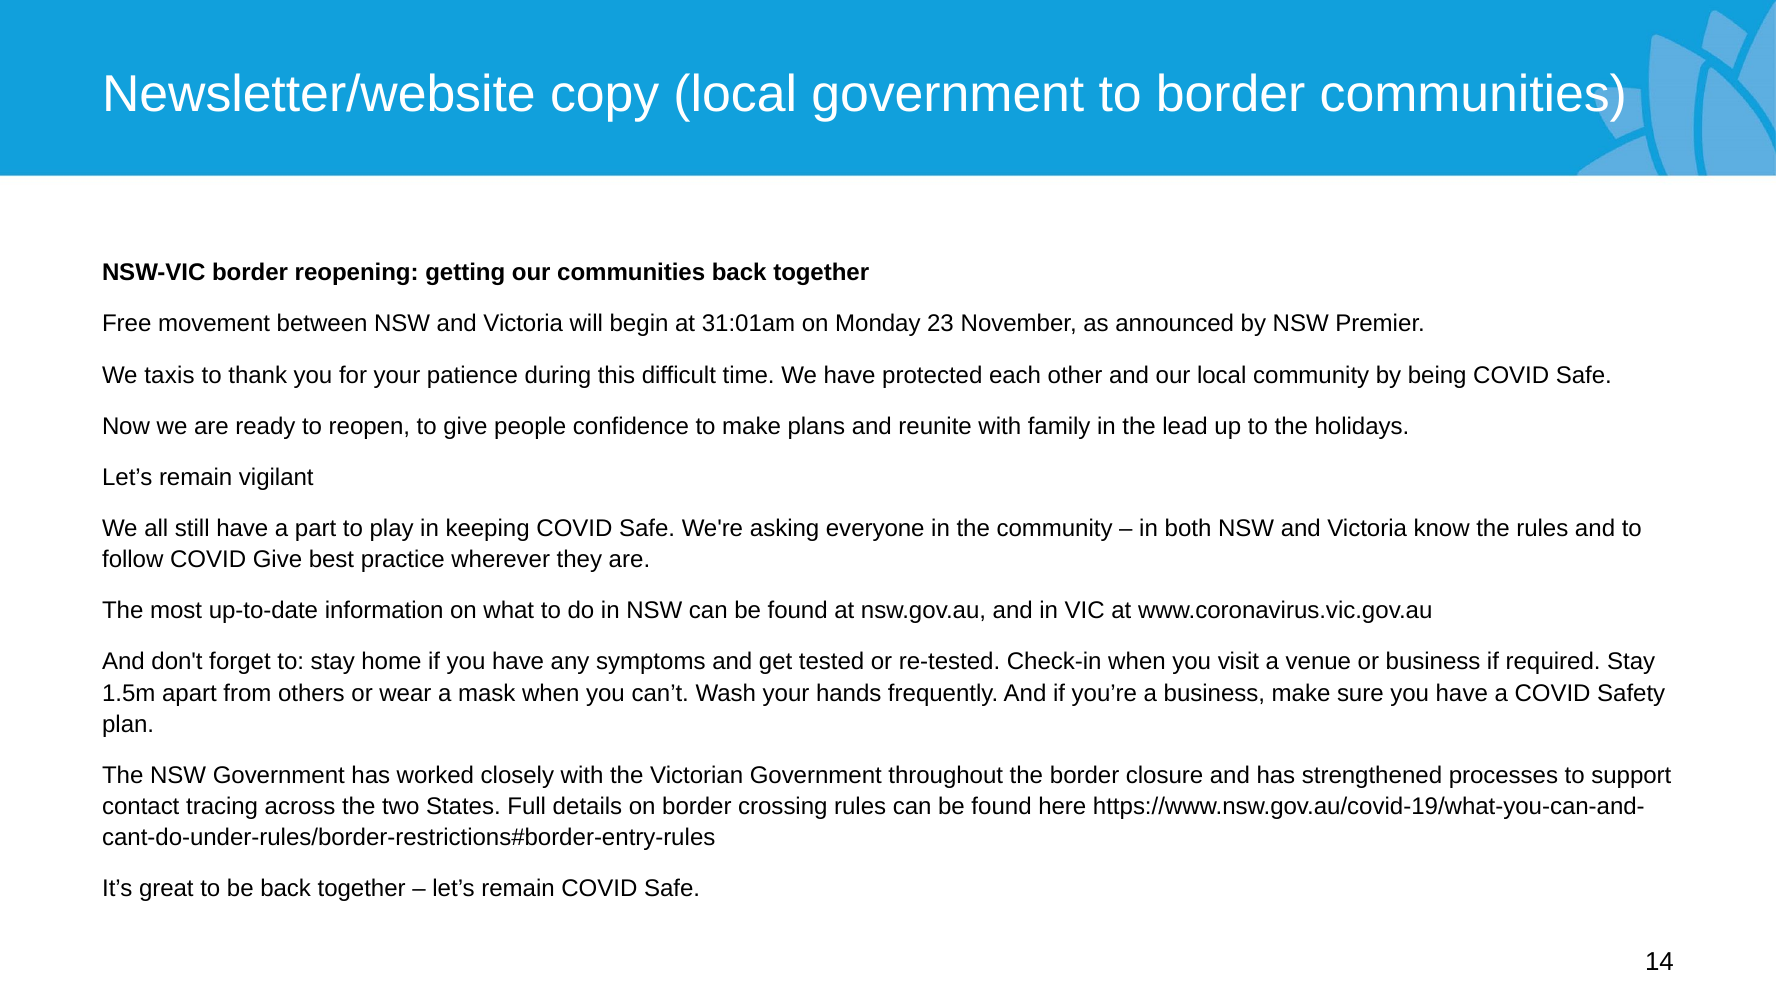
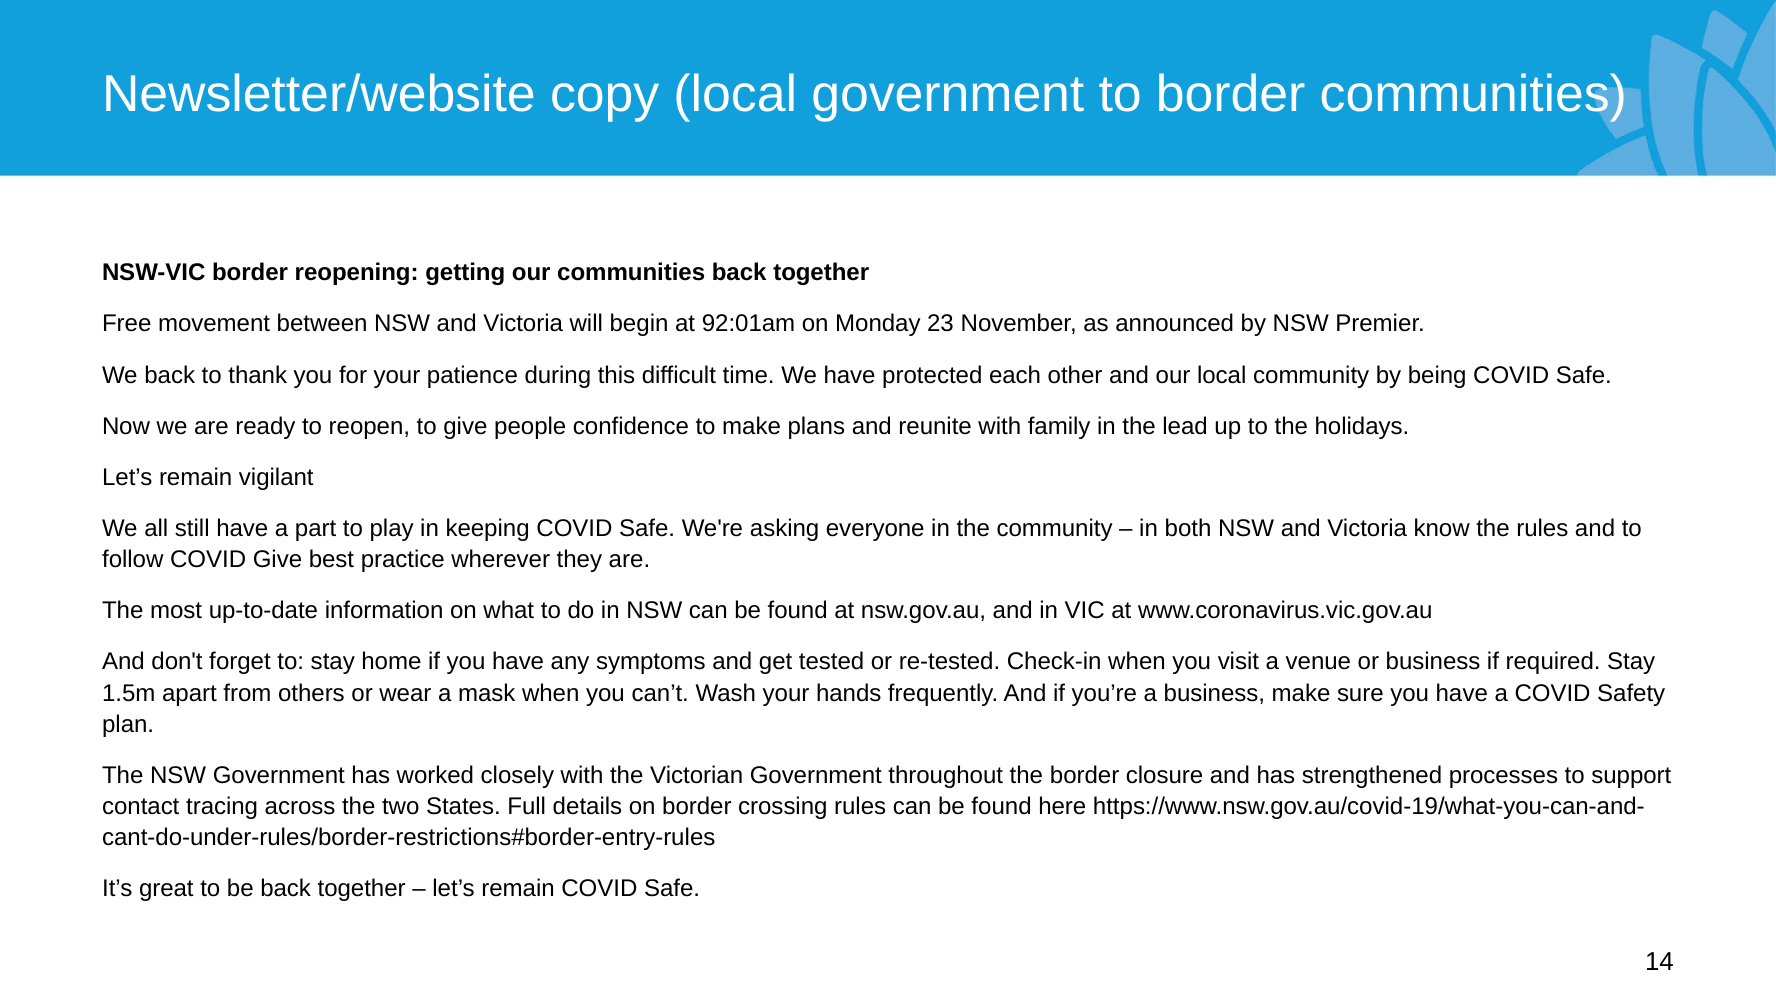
31:01am: 31:01am -> 92:01am
We taxis: taxis -> back
